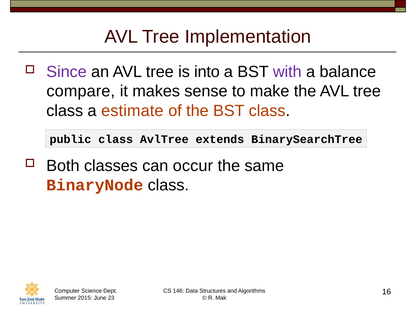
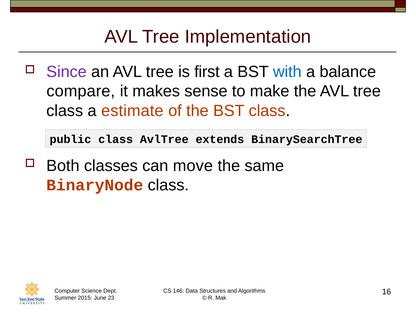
into: into -> first
with colour: purple -> blue
occur: occur -> move
